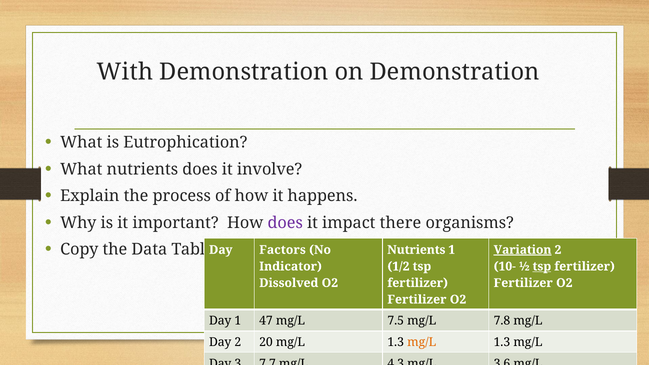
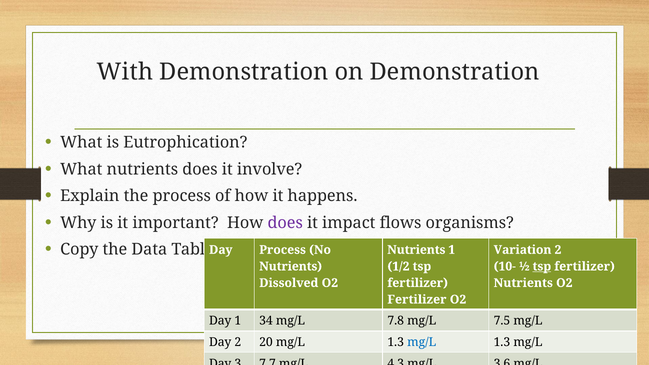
there: there -> flows
Factors at (282, 250): Factors -> Process
Variation underline: present -> none
Indicator at (291, 266): Indicator -> Nutrients
Fertilizer at (523, 283): Fertilizer -> Nutrients
47: 47 -> 34
7.5: 7.5 -> 7.8
7.8: 7.8 -> 7.5
mg/L at (422, 342) colour: orange -> blue
